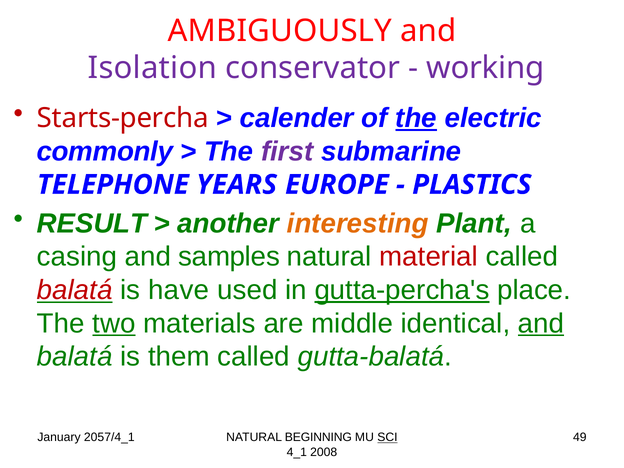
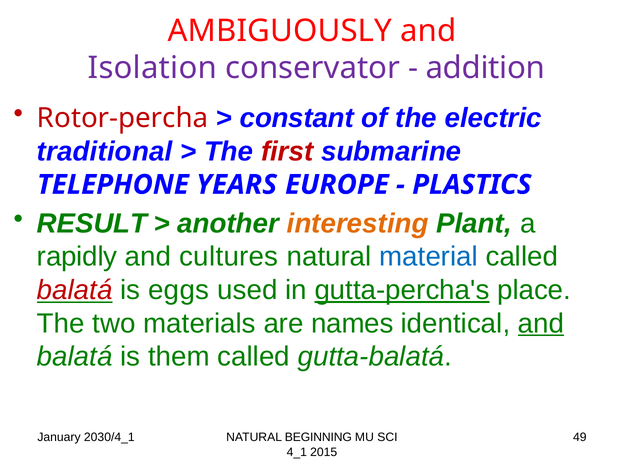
working: working -> addition
Starts-percha: Starts-percha -> Rotor-percha
calender: calender -> constant
the at (416, 118) underline: present -> none
commonly: commonly -> traditional
first colour: purple -> red
casing: casing -> rapidly
samples: samples -> cultures
material colour: red -> blue
have: have -> eggs
two underline: present -> none
middle: middle -> names
2057/4_1: 2057/4_1 -> 2030/4_1
SCI underline: present -> none
2008: 2008 -> 2015
